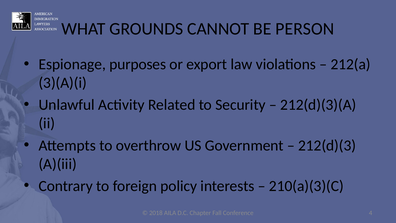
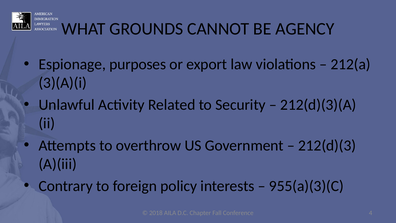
PERSON: PERSON -> AGENCY
210(a)(3)(C: 210(a)(3)(C -> 955(a)(3)(C
